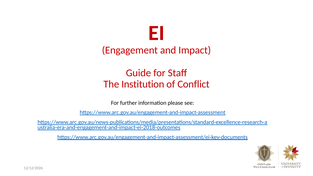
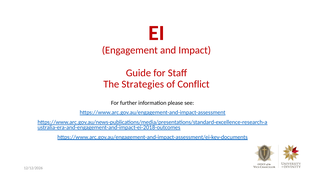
Institution: Institution -> Strategies
